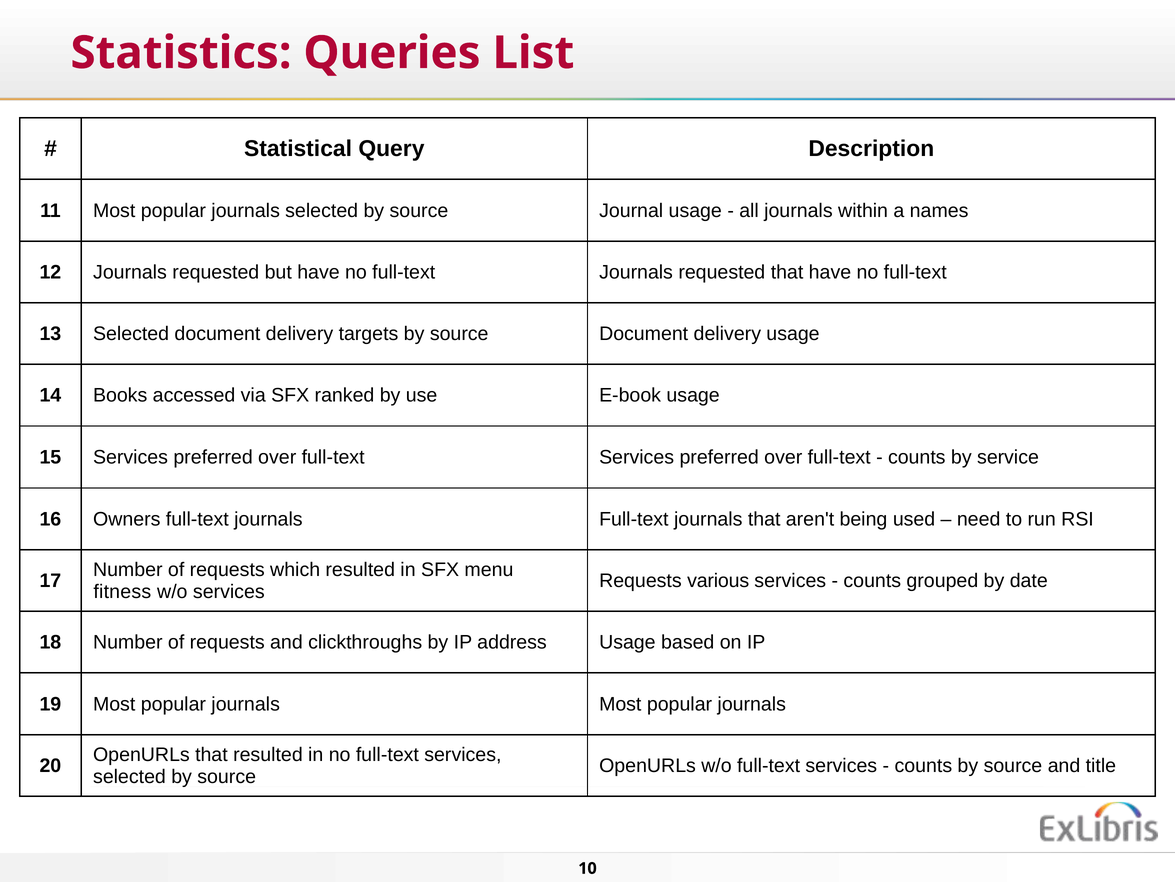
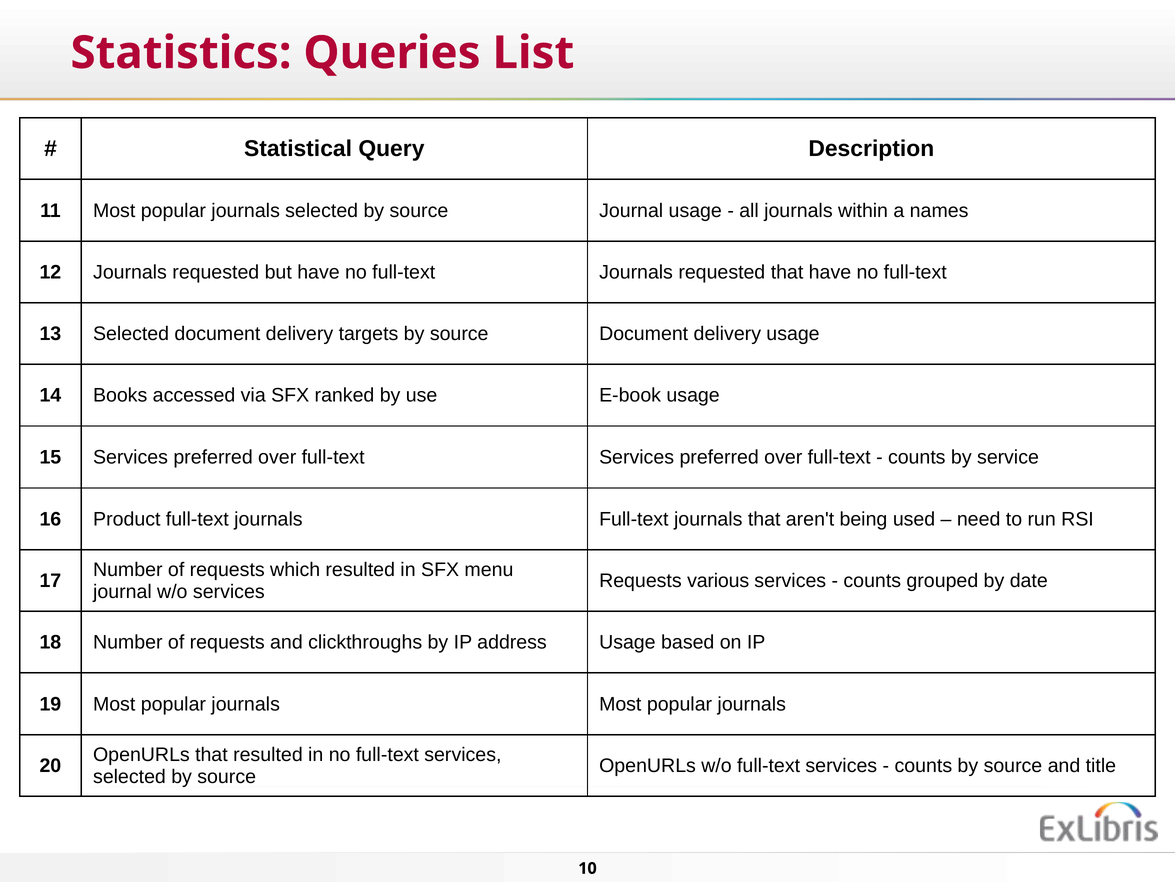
Owners: Owners -> Product
fitness at (122, 591): fitness -> journal
